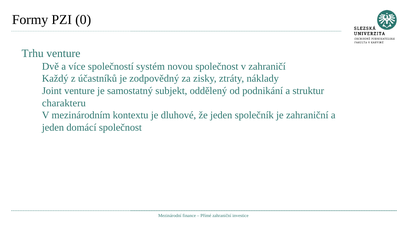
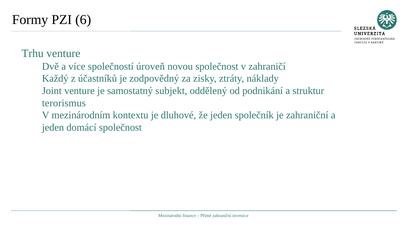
0: 0 -> 6
systém: systém -> úroveň
charakteru: charakteru -> terorismus
